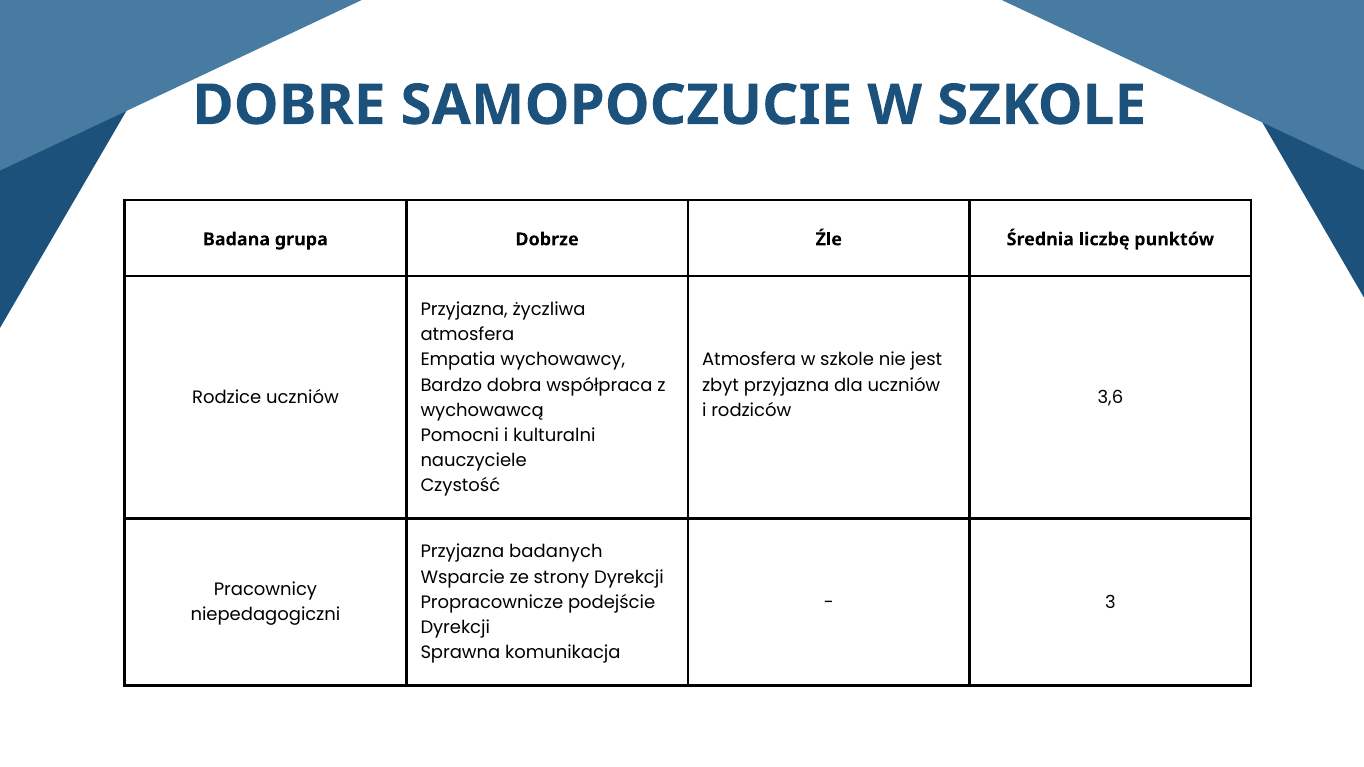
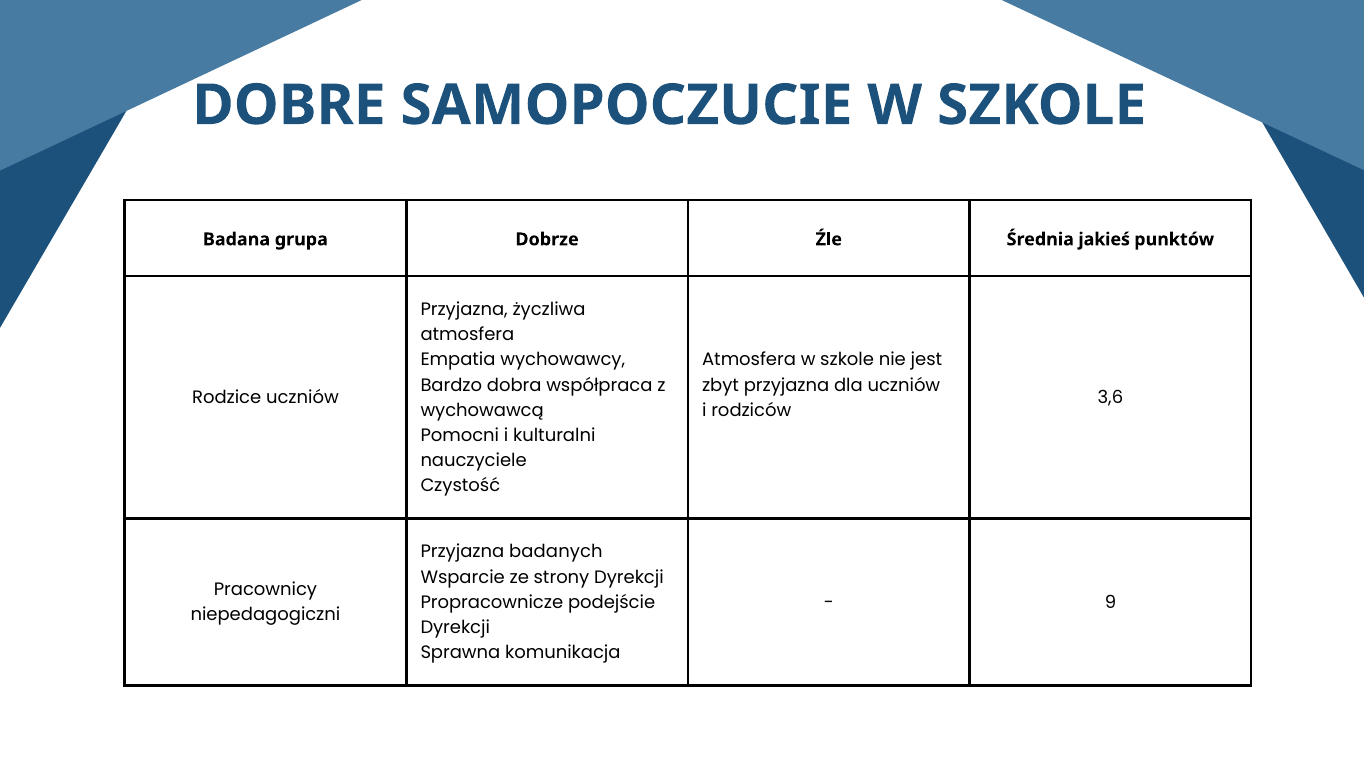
liczbę: liczbę -> jakieś
3: 3 -> 9
